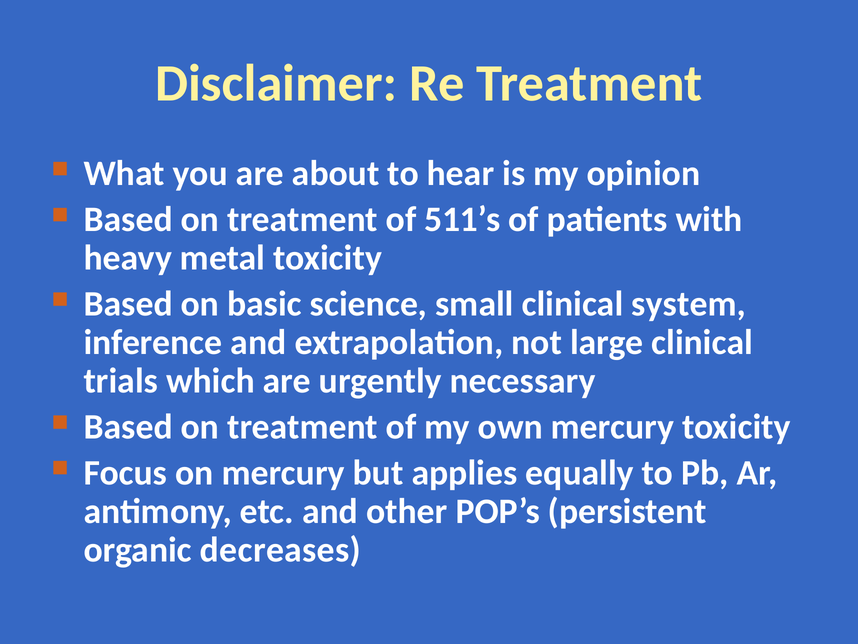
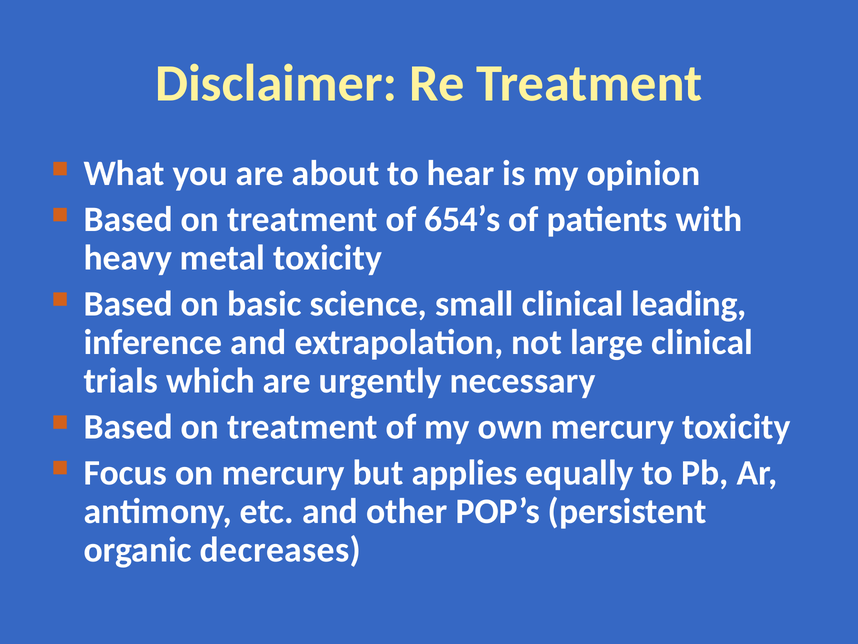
511’s: 511’s -> 654’s
system: system -> leading
